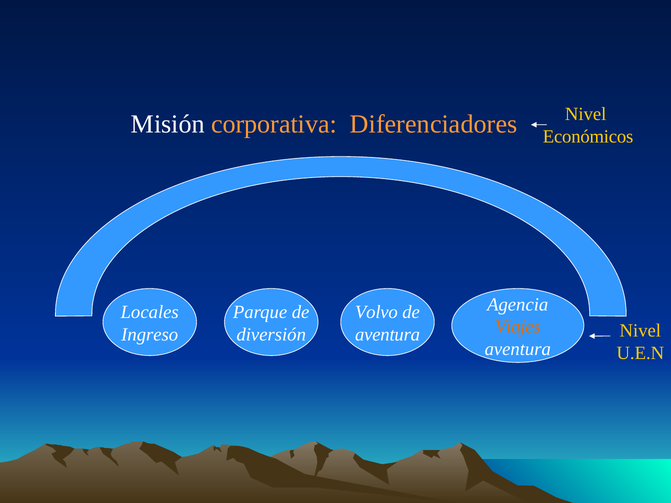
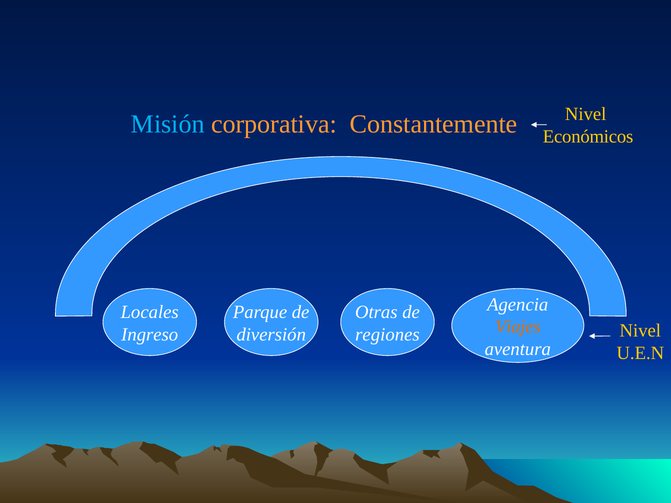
Misión colour: white -> light blue
Diferenciadores: Diferenciadores -> Constantemente
Volvo: Volvo -> Otras
aventura at (388, 335): aventura -> regiones
